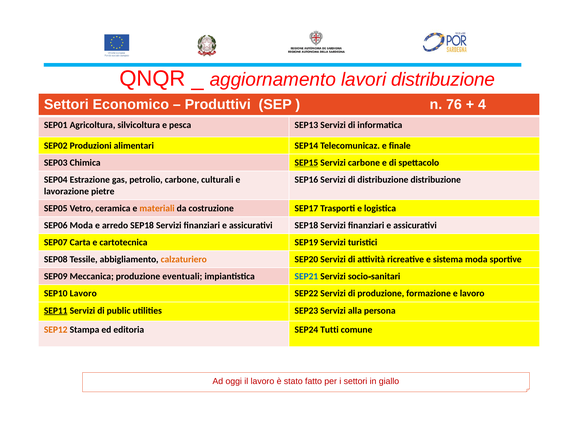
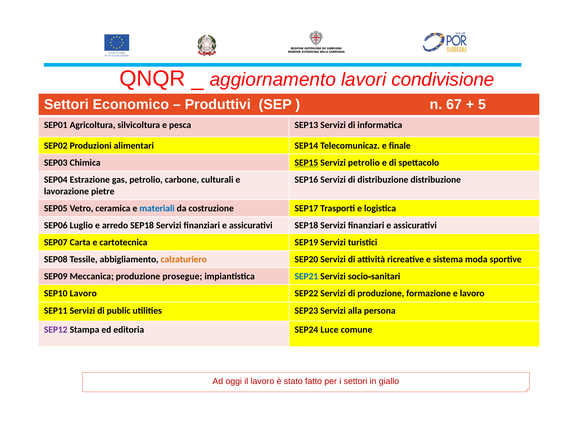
lavori distribuzione: distribuzione -> condivisione
76: 76 -> 67
4: 4 -> 5
Servizi carbone: carbone -> petrolio
materiali colour: orange -> blue
SEP06 Moda: Moda -> Luglio
eventuali: eventuali -> prosegue
SEP11 underline: present -> none
SEP12 colour: orange -> purple
Tutti: Tutti -> Luce
